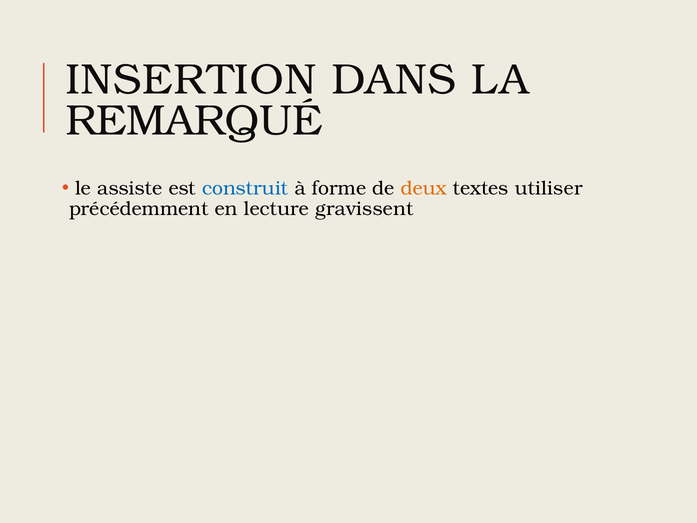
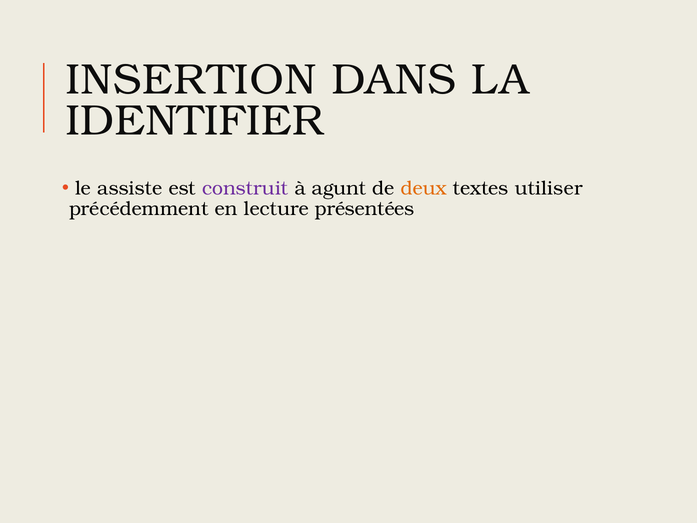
REMARQUÉ: REMARQUÉ -> IDENTIFIER
construit colour: blue -> purple
forme: forme -> agunt
gravissent: gravissent -> présentées
